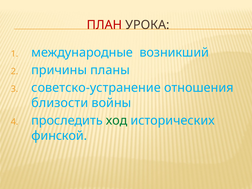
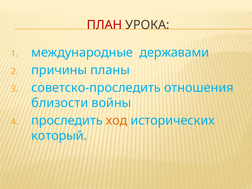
возникший: возникший -> державами
советско-устранение: советско-устранение -> советско-проследить
ход colour: green -> orange
финской: финской -> который
